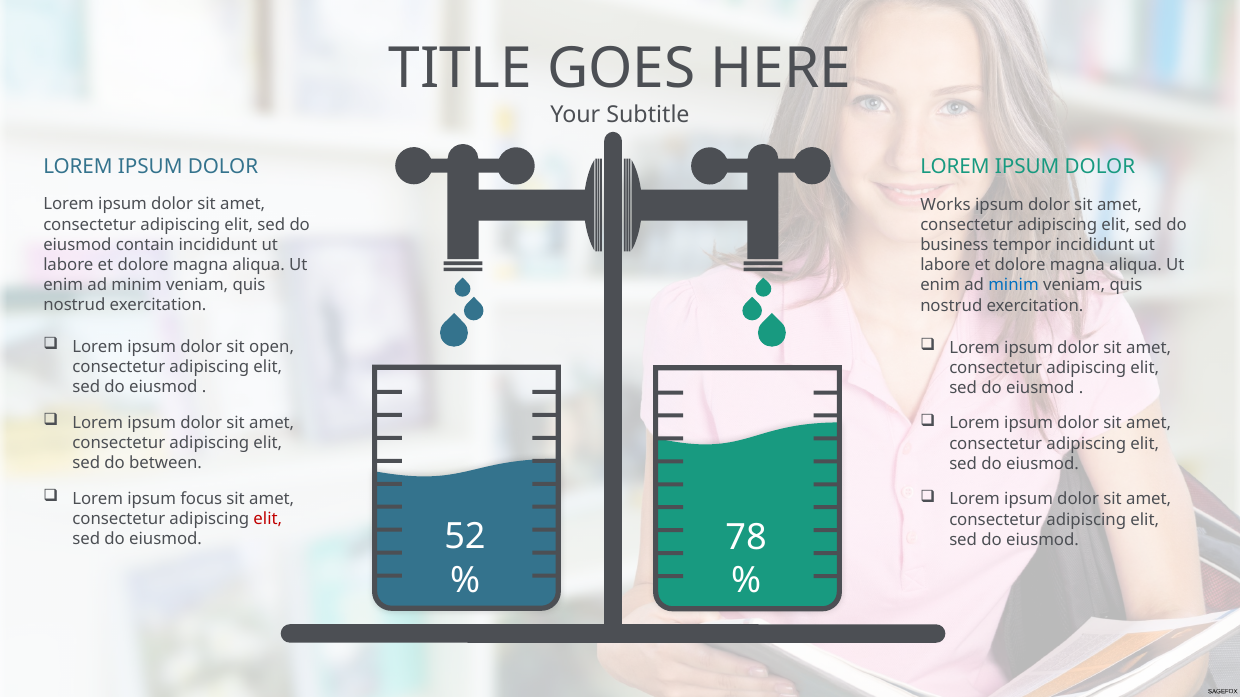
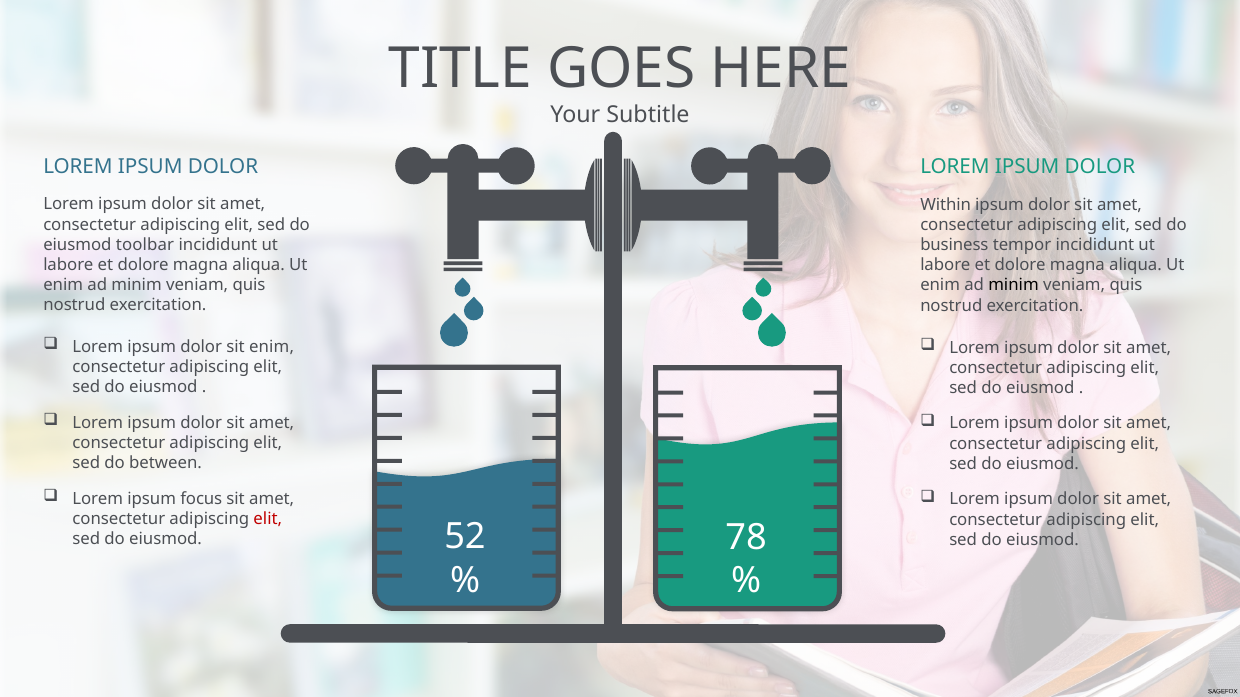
Works: Works -> Within
contain: contain -> toolbar
minim at (1014, 286) colour: blue -> black
sit open: open -> enim
